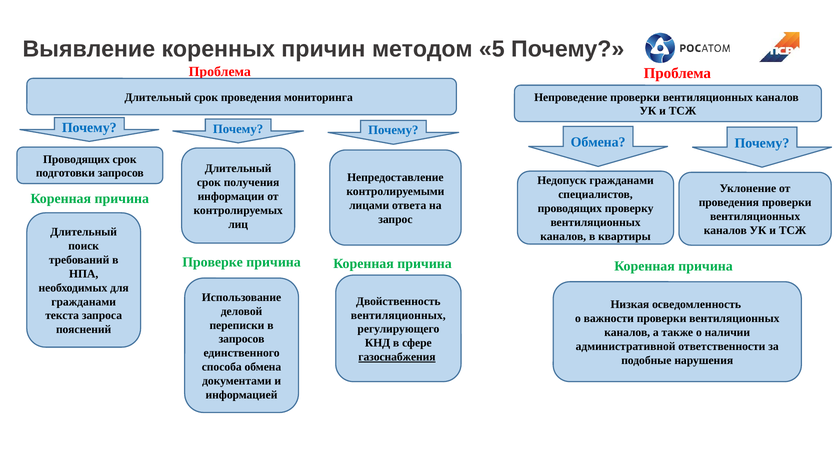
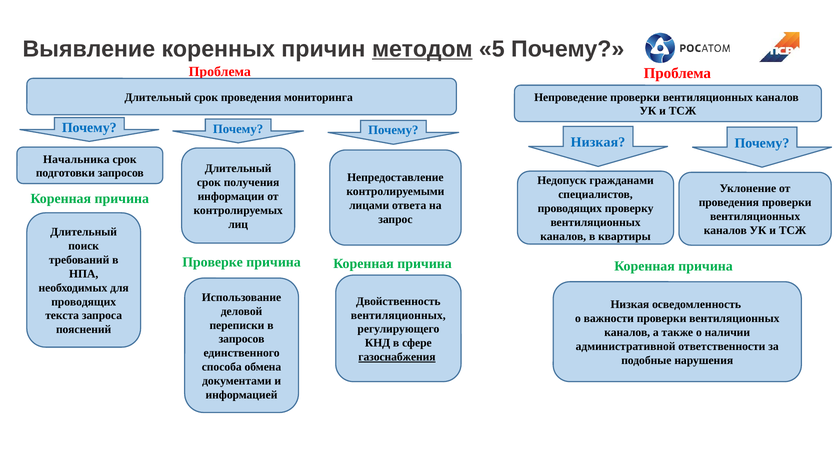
методом underline: none -> present
Обмена at (598, 142): Обмена -> Низкая
Проводящих at (76, 159): Проводящих -> Начальника
гражданами at (84, 301): гражданами -> проводящих
